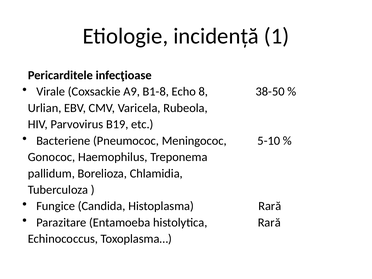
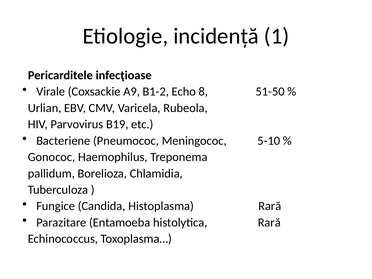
B1-8: B1-8 -> B1-2
38-50: 38-50 -> 51-50
